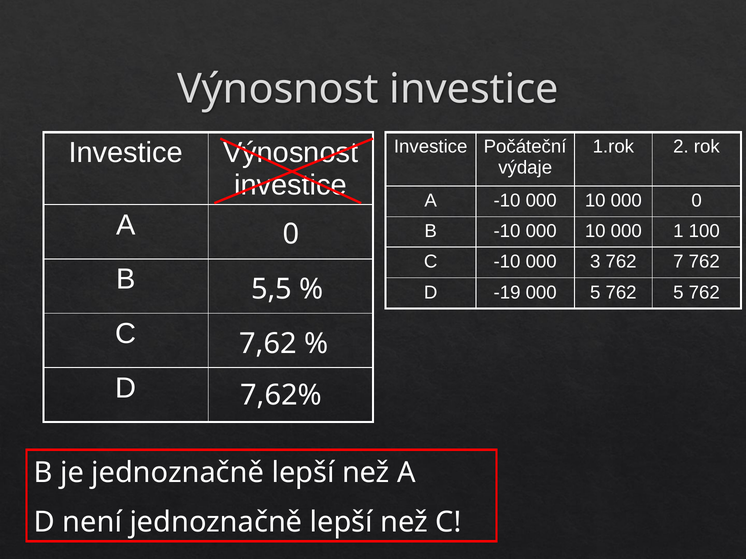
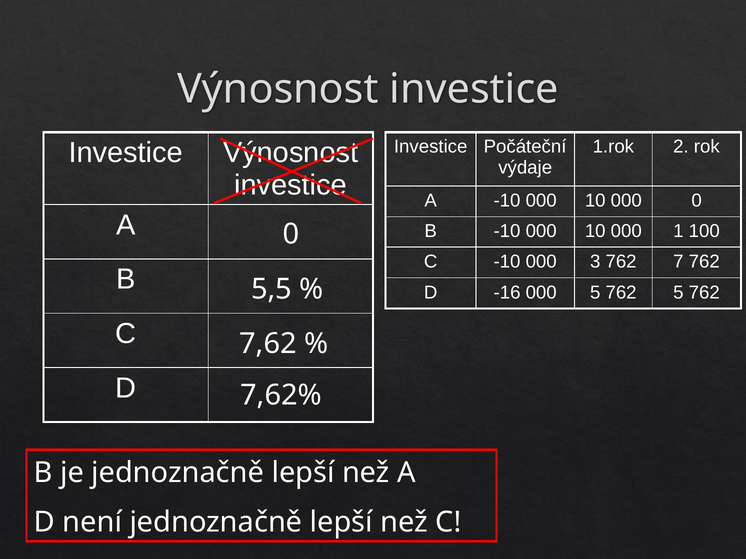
-19: -19 -> -16
